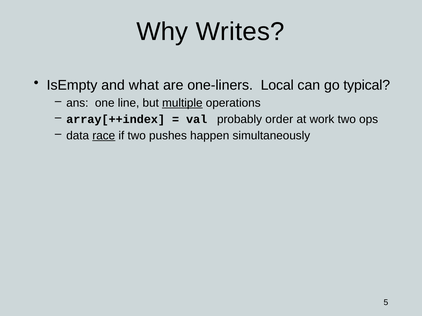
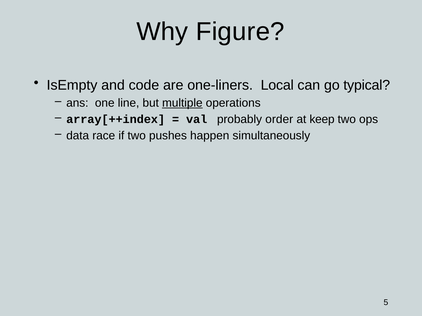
Writes: Writes -> Figure
what: what -> code
work: work -> keep
race underline: present -> none
